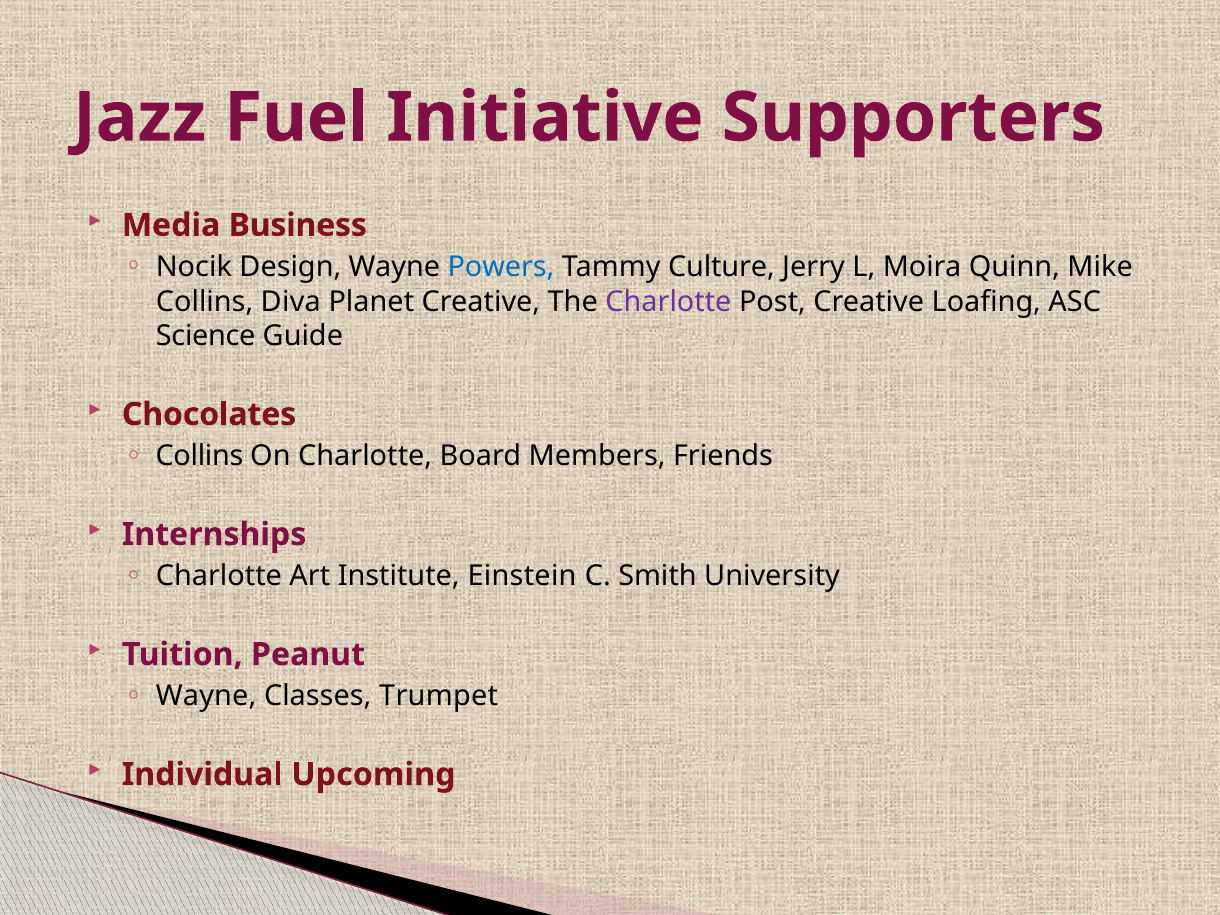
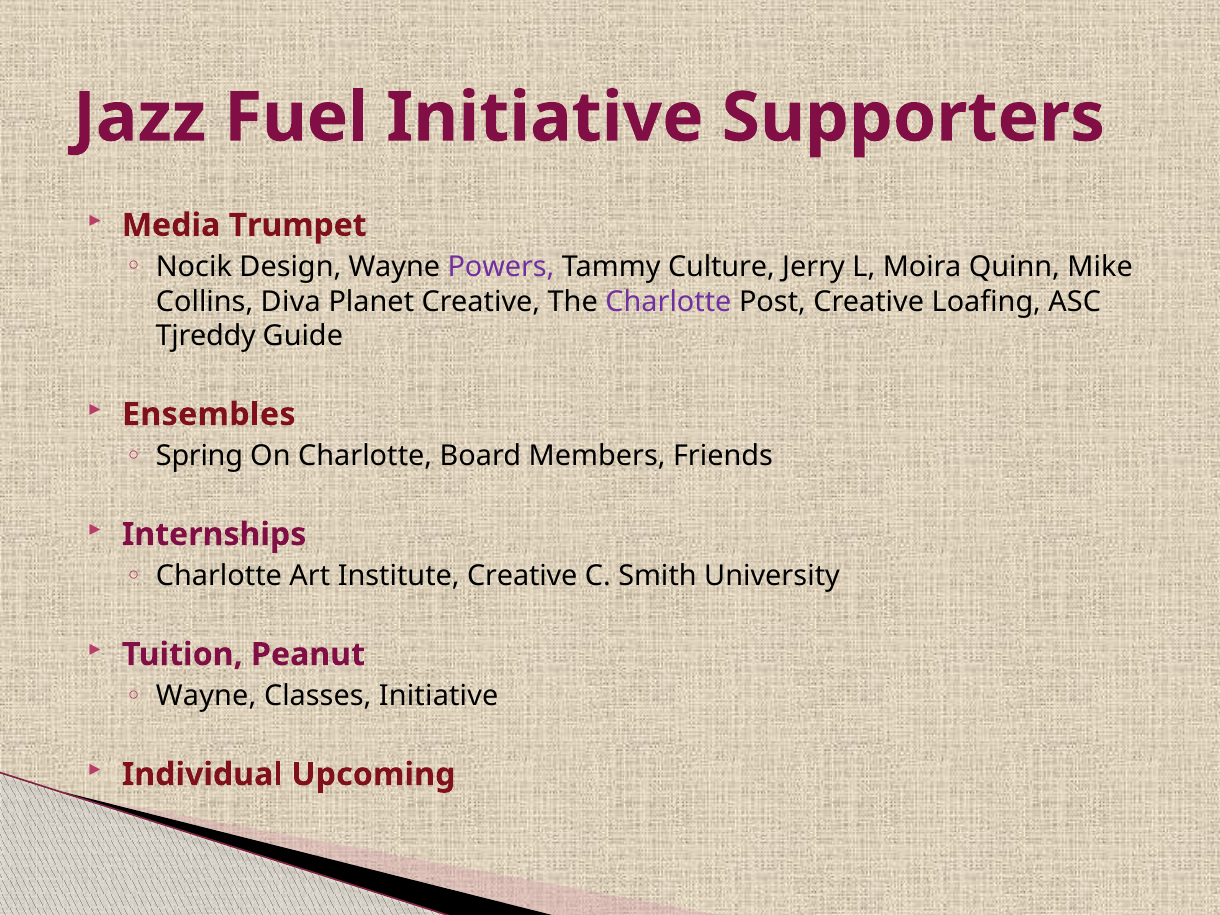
Business: Business -> Trumpet
Powers colour: blue -> purple
Science: Science -> Tjreddy
Chocolates: Chocolates -> Ensembles
Collins at (199, 456): Collins -> Spring
Institute Einstein: Einstein -> Creative
Classes Trumpet: Trumpet -> Initiative
